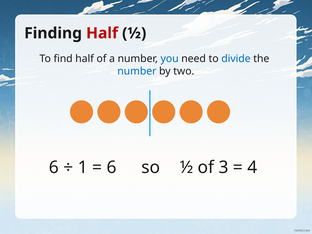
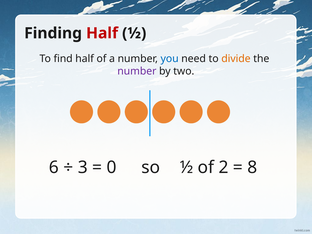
divide colour: blue -> orange
number at (137, 71) colour: blue -> purple
1: 1 -> 3
6 at (111, 167): 6 -> 0
3: 3 -> 2
4: 4 -> 8
